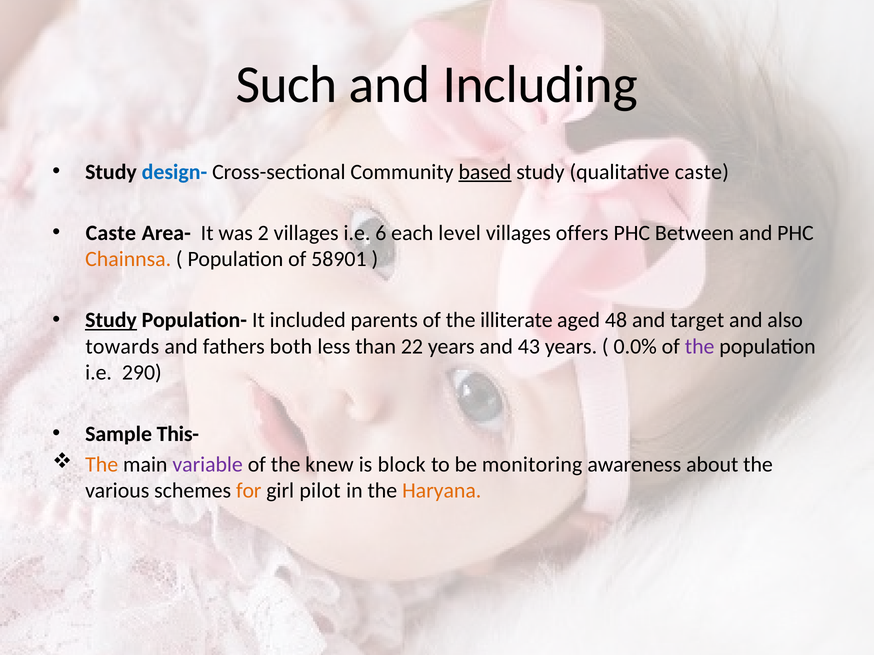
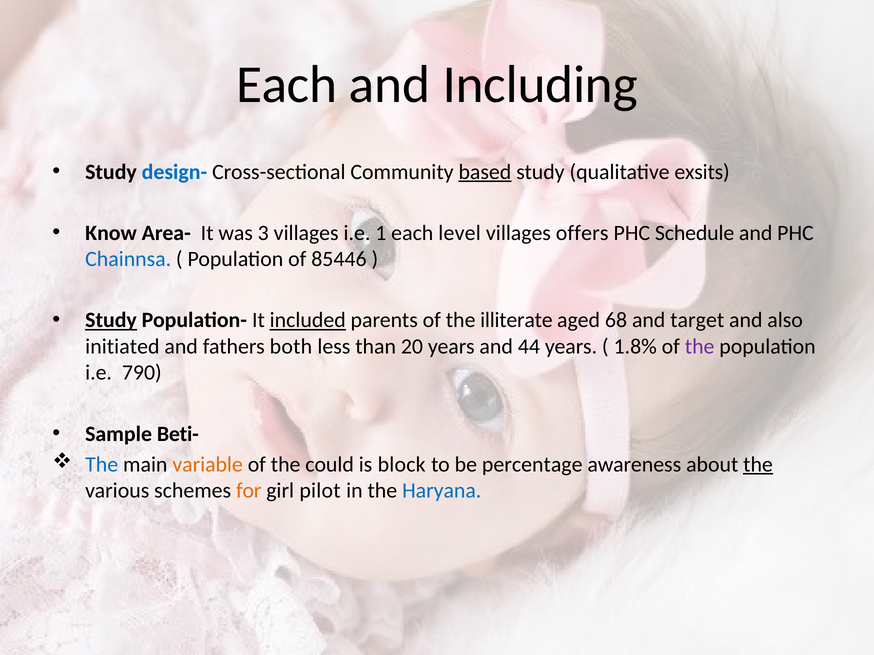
Such at (287, 85): Such -> Each
qualitative caste: caste -> exsits
Caste at (111, 233): Caste -> Know
2: 2 -> 3
6: 6 -> 1
Between: Between -> Schedule
Chainnsa colour: orange -> blue
58901: 58901 -> 85446
included underline: none -> present
48: 48 -> 68
towards: towards -> initiated
22: 22 -> 20
43: 43 -> 44
0.0%: 0.0% -> 1.8%
290: 290 -> 790
This-: This- -> Beti-
The at (102, 465) colour: orange -> blue
variable colour: purple -> orange
knew: knew -> could
monitoring: monitoring -> percentage
the at (758, 465) underline: none -> present
Haryana colour: orange -> blue
